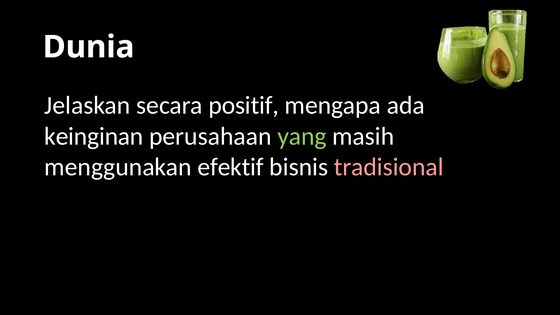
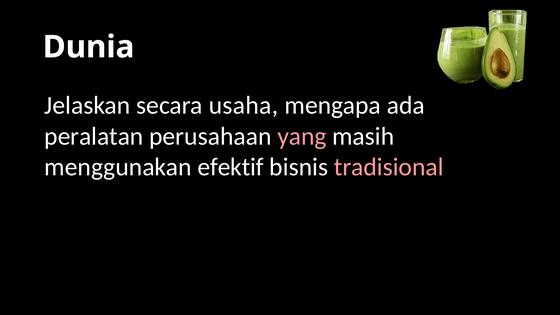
positif: positif -> usaha
keinginan: keinginan -> peralatan
yang colour: light green -> pink
